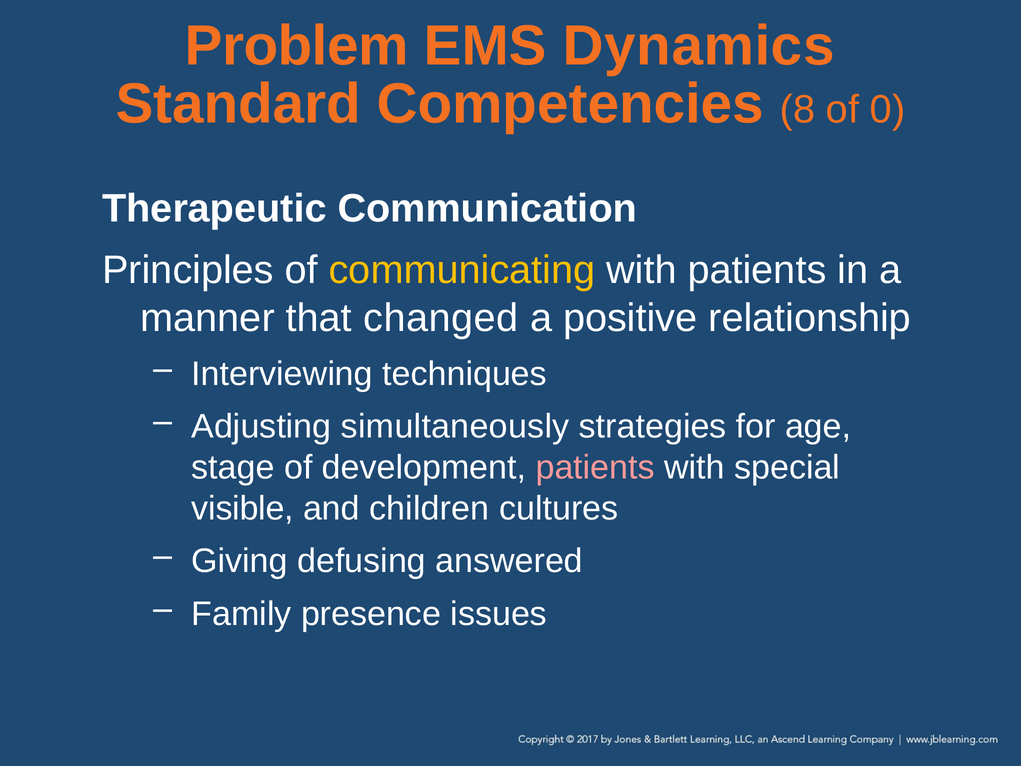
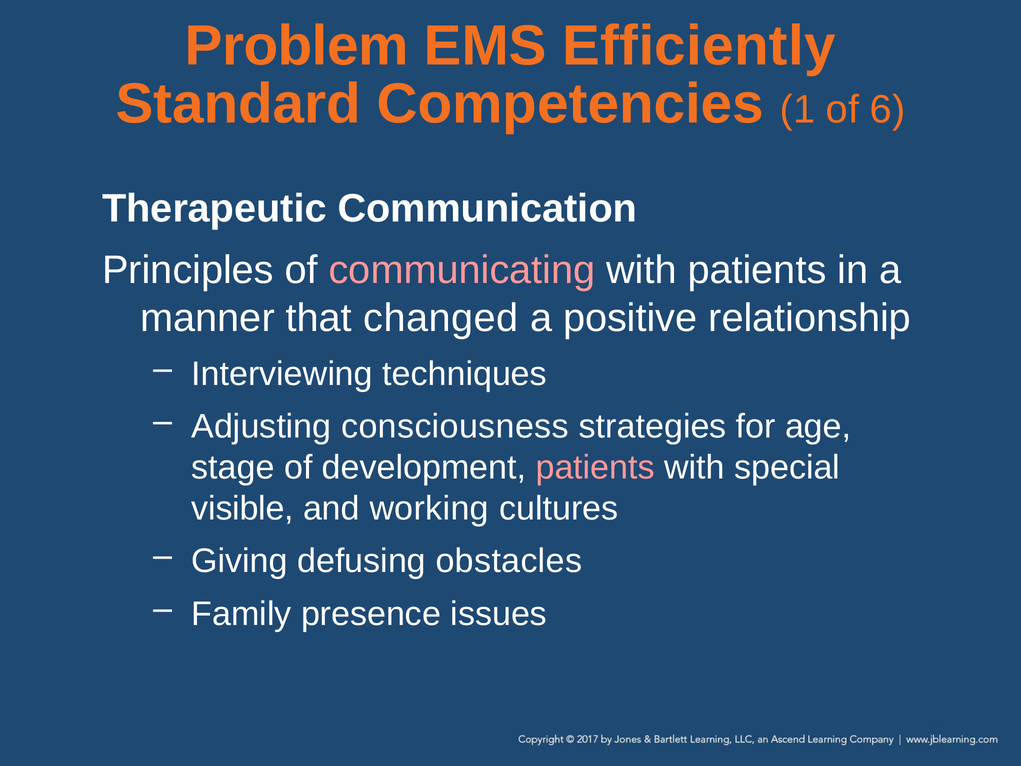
Dynamics: Dynamics -> Efficiently
8: 8 -> 1
0: 0 -> 6
communicating colour: yellow -> pink
simultaneously: simultaneously -> consciousness
children: children -> working
answered: answered -> obstacles
